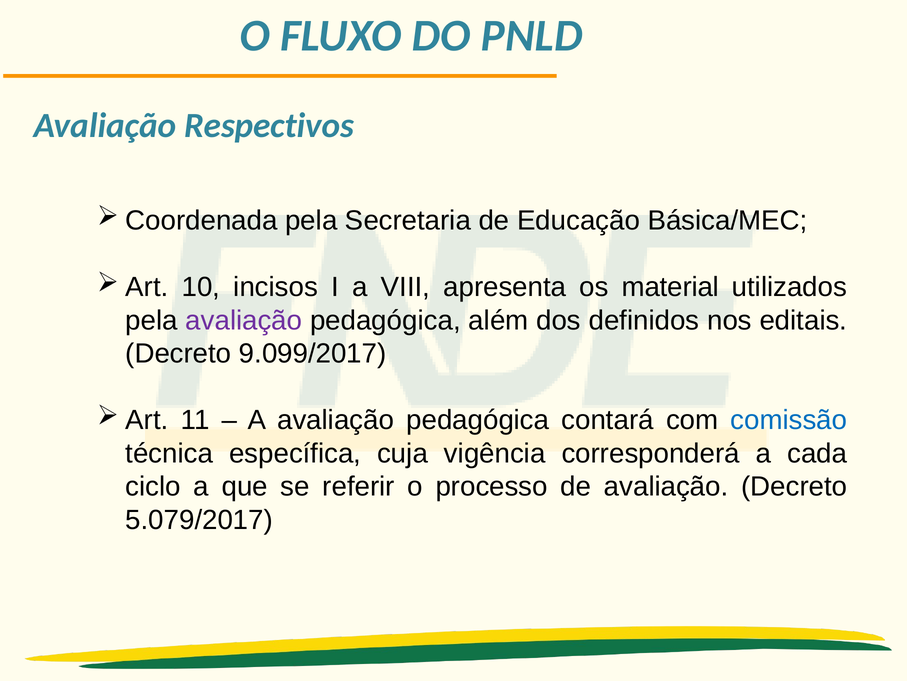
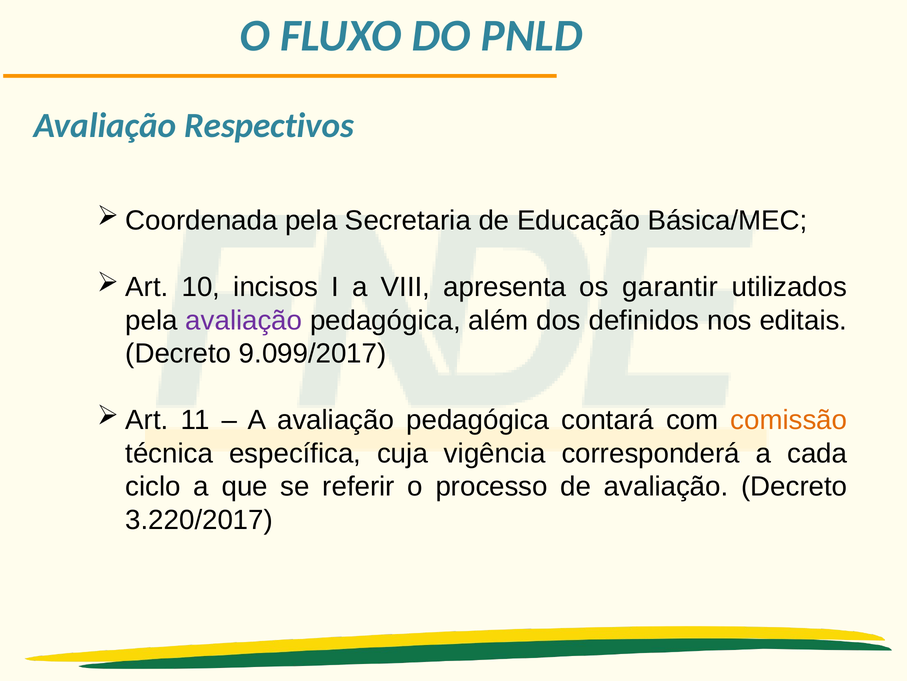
material: material -> garantir
comissão colour: blue -> orange
5.079/2017: 5.079/2017 -> 3.220/2017
